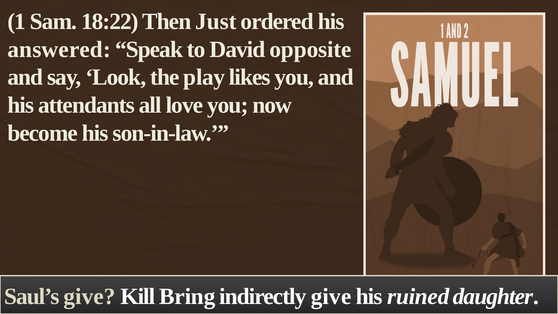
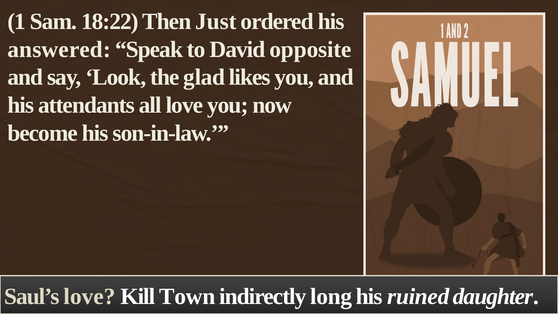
play: play -> glad
Saul’s give: give -> love
Bring: Bring -> Town
indirectly give: give -> long
